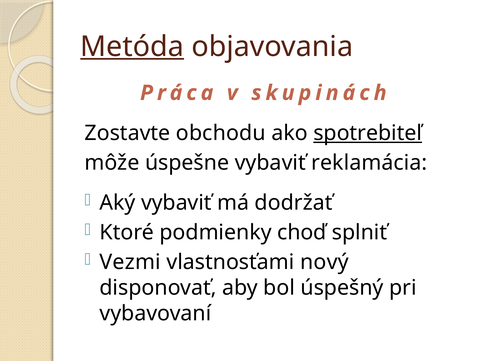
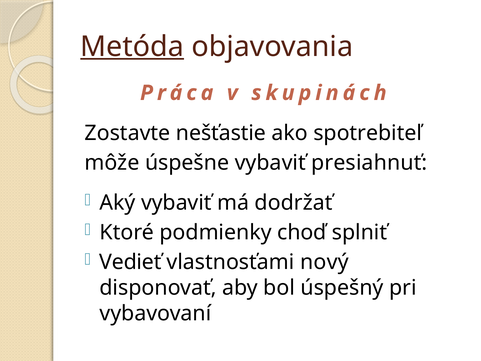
obchodu: obchodu -> nešťastie
spotrebiteľ underline: present -> none
reklamácia: reklamácia -> presiahnuť
Vezmi: Vezmi -> Vedieť
